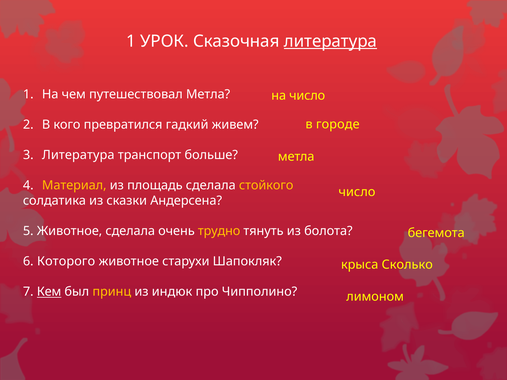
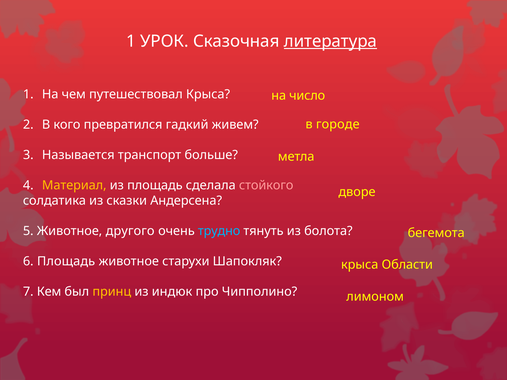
путешествовал Метла: Метла -> Крыса
Литература at (78, 155): Литература -> Называется
стойкого colour: yellow -> pink
число at (357, 192): число -> дворе
Животное сделала: сделала -> другого
трудно colour: yellow -> light blue
6 Которого: Которого -> Площадь
Сколько: Сколько -> Области
Кем underline: present -> none
